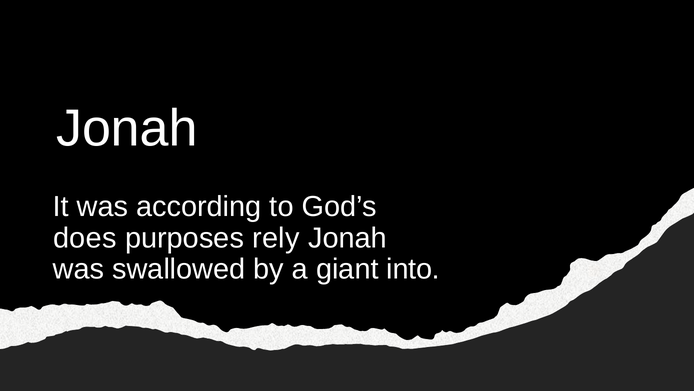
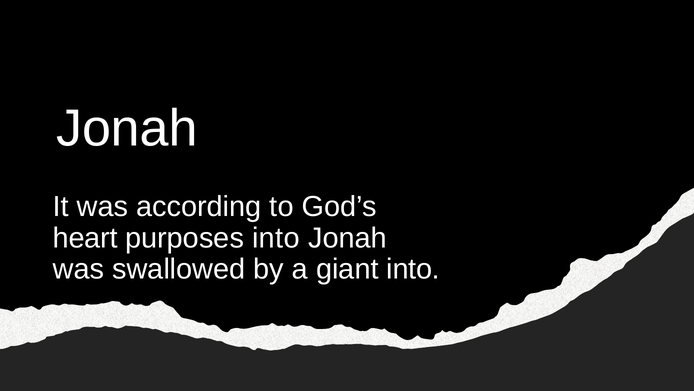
does: does -> heart
purposes rely: rely -> into
